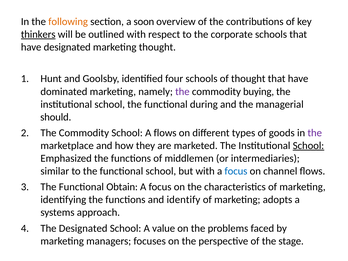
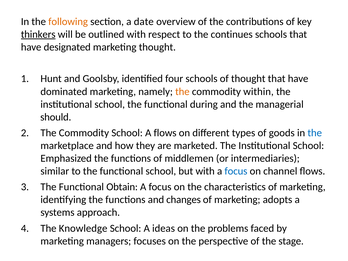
soon: soon -> date
corporate: corporate -> continues
the at (182, 91) colour: purple -> orange
buying: buying -> within
the at (315, 133) colour: purple -> blue
School at (308, 146) underline: present -> none
identify: identify -> changes
The Designated: Designated -> Knowledge
value: value -> ideas
